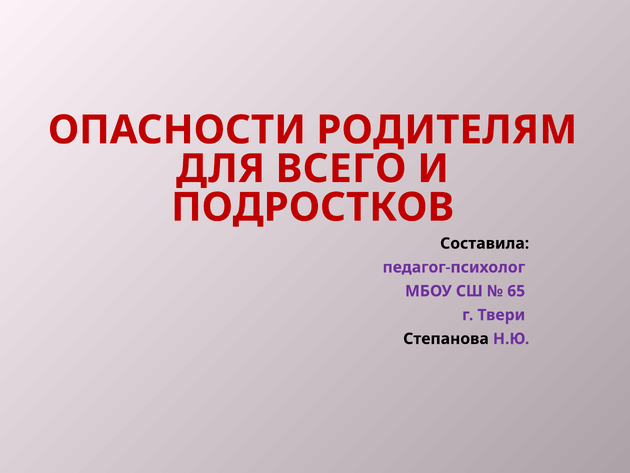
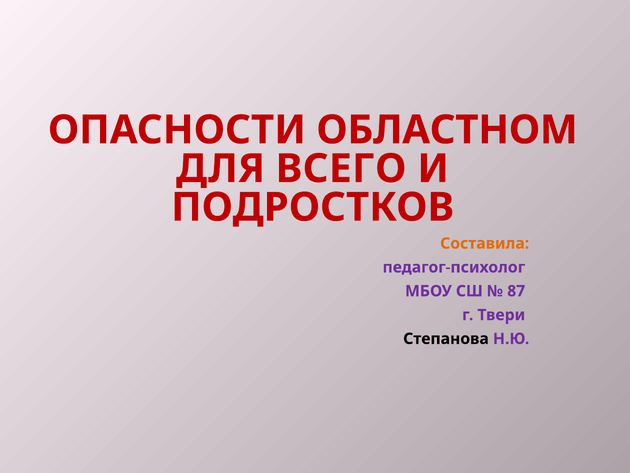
РОДИТЕЛЯМ: РОДИТЕЛЯМ -> ОБЛАСТНОМ
Составила colour: black -> orange
65: 65 -> 87
